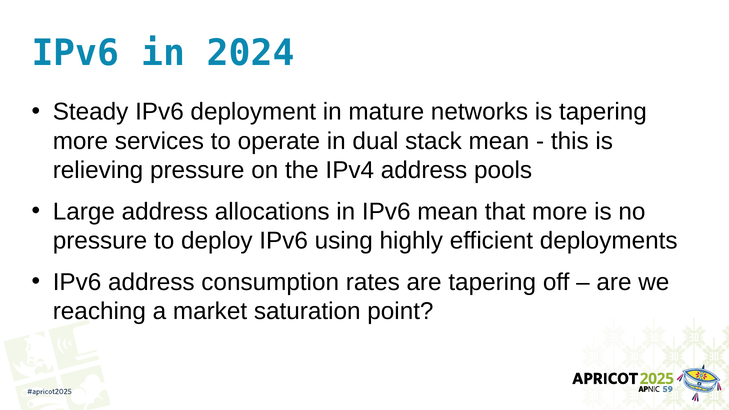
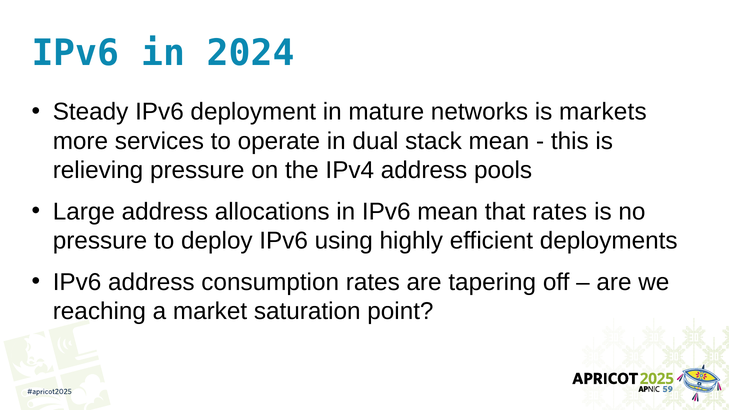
is tapering: tapering -> markets
that more: more -> rates
